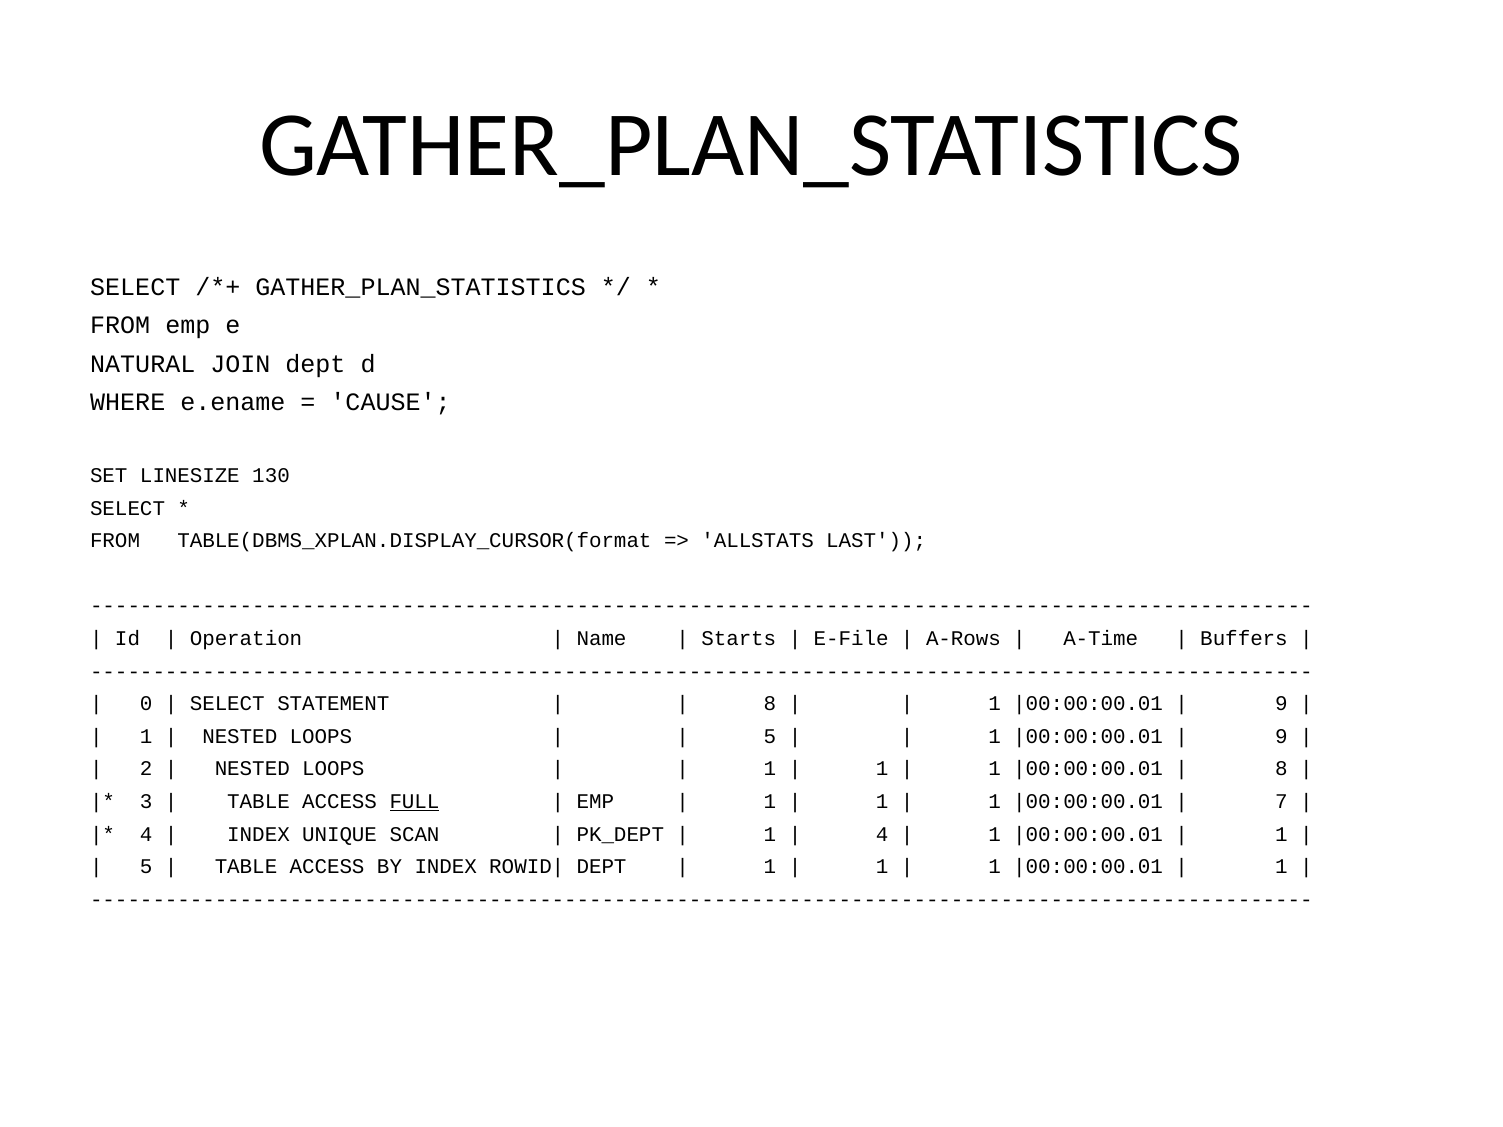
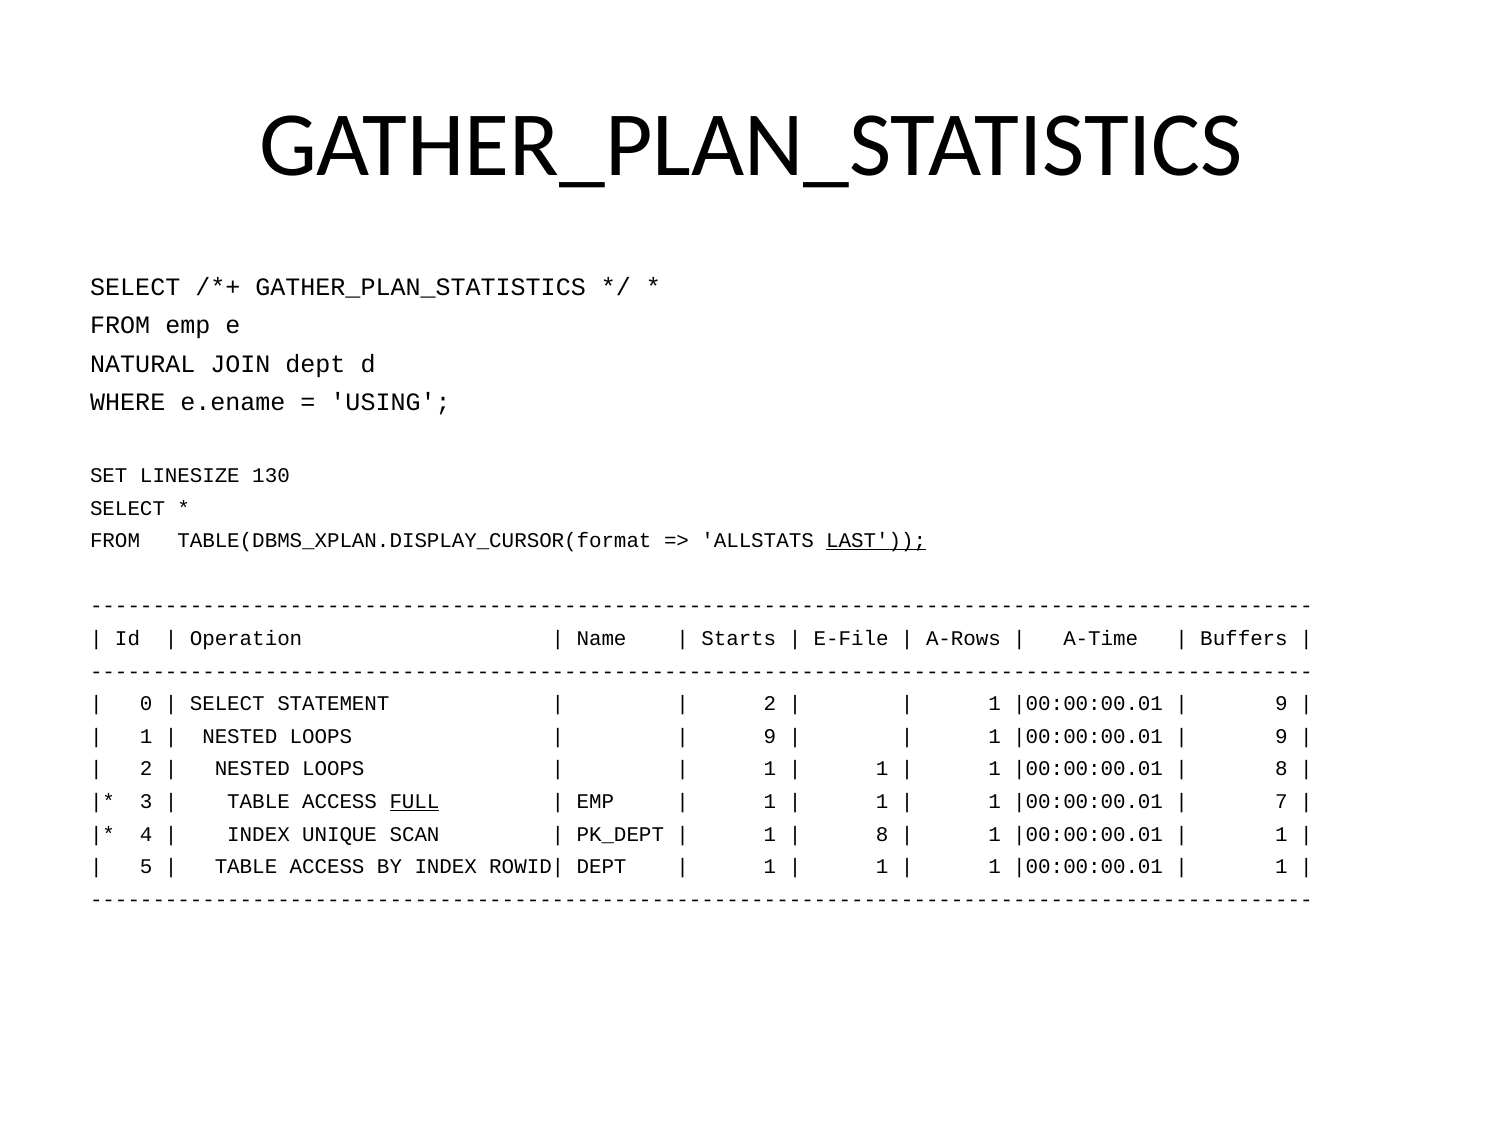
CAUSE: CAUSE -> USING
LAST underline: none -> present
8 at (770, 704): 8 -> 2
5 at (770, 737): 5 -> 9
4 at (882, 834): 4 -> 8
